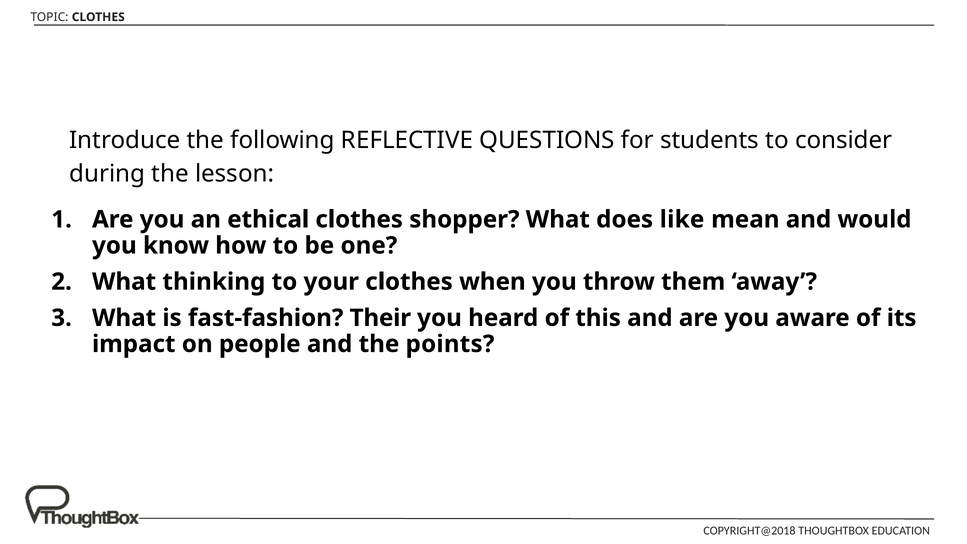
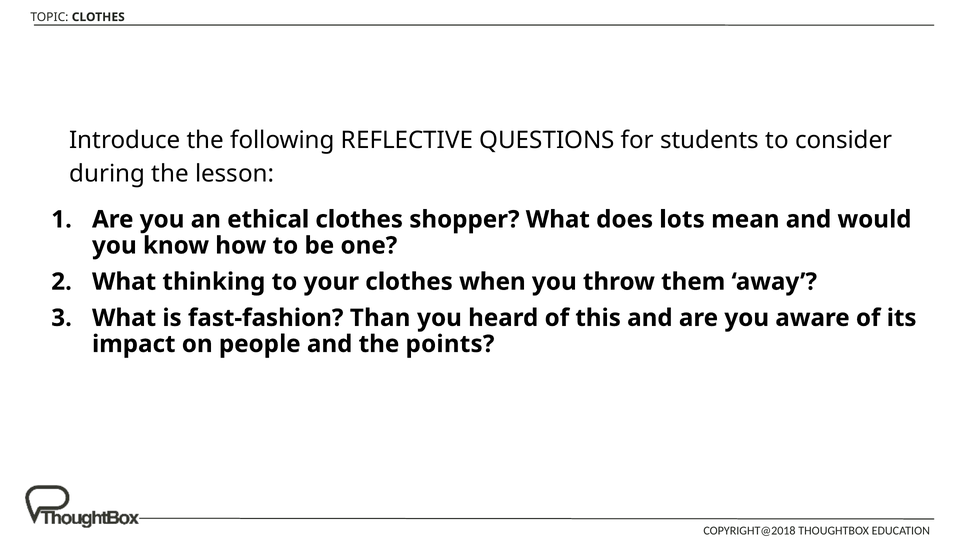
like: like -> lots
Their: Their -> Than
